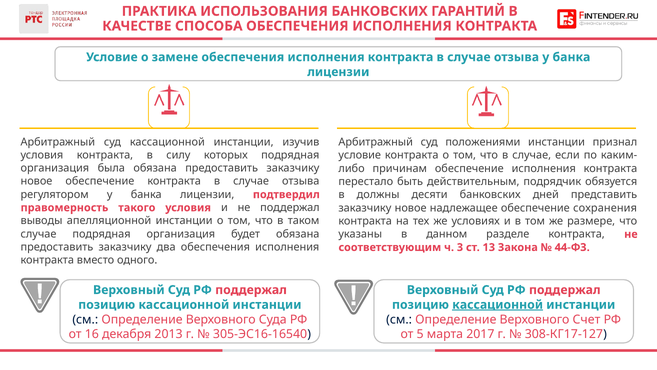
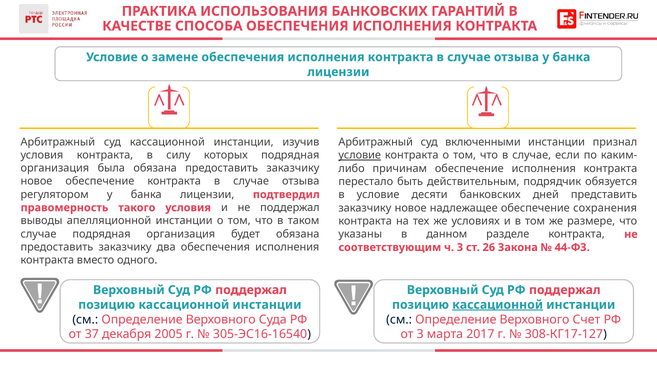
положениями: положениями -> включенными
условие at (360, 155) underline: none -> present
в должны: должны -> условие
13: 13 -> 26
16: 16 -> 37
2013: 2013 -> 2005
от 5: 5 -> 3
